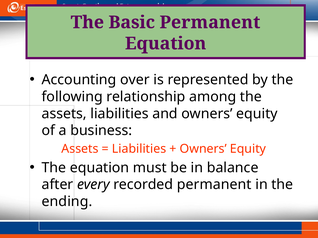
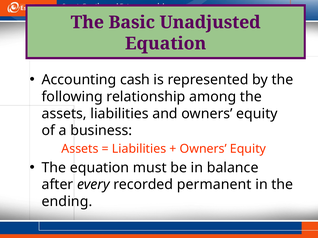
Basic Permanent: Permanent -> Unadjusted
over: over -> cash
